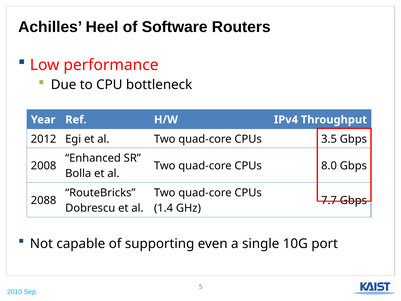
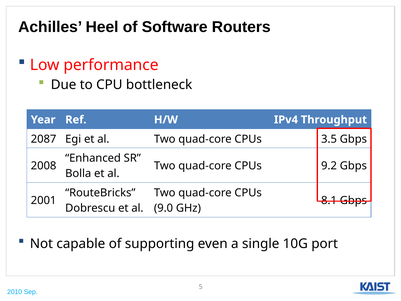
2012: 2012 -> 2087
8.0: 8.0 -> 9.2
2088: 2088 -> 2001
7.7: 7.7 -> 8.1
1.4: 1.4 -> 9.0
